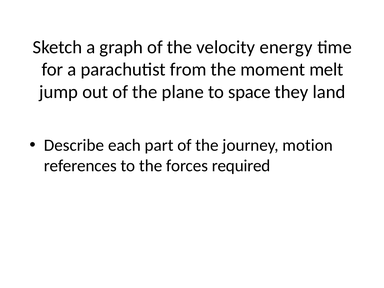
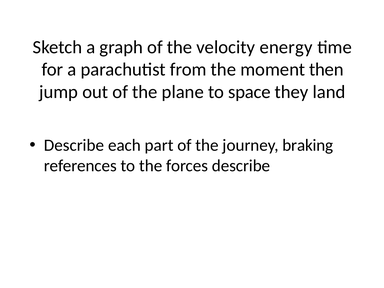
melt: melt -> then
motion: motion -> braking
forces required: required -> describe
